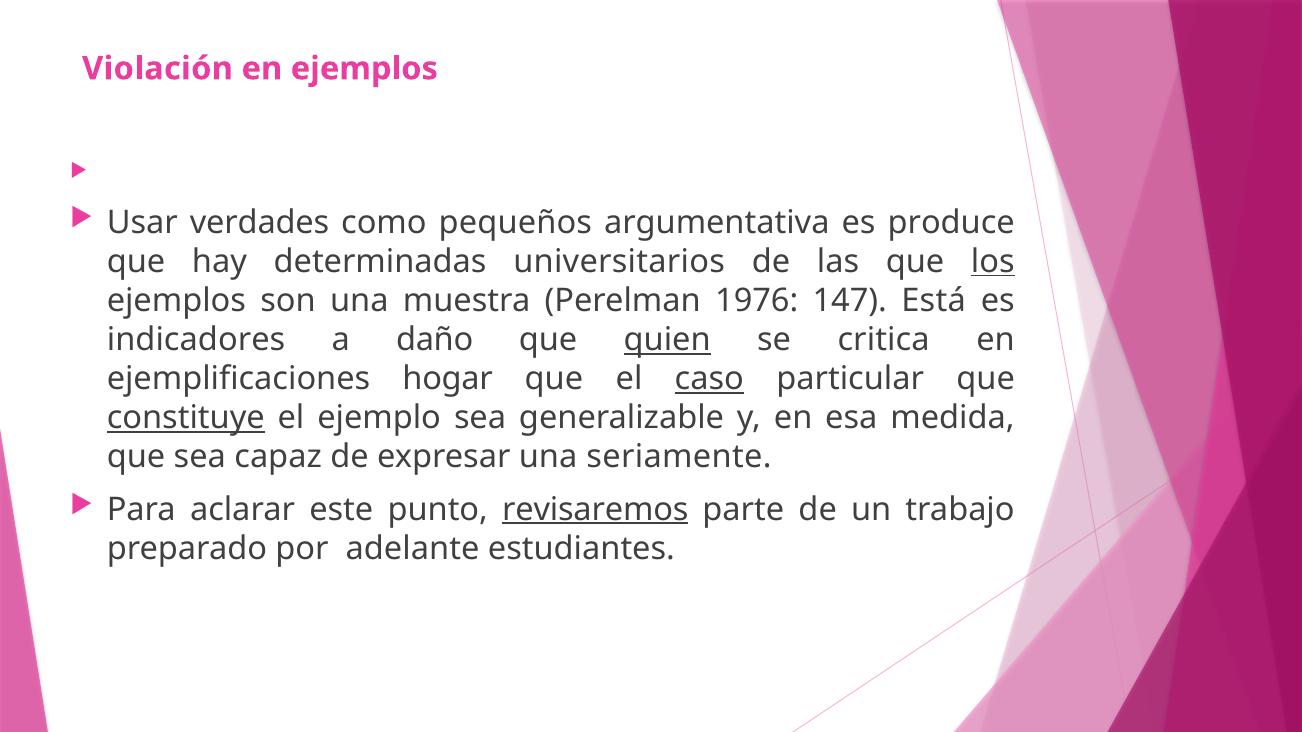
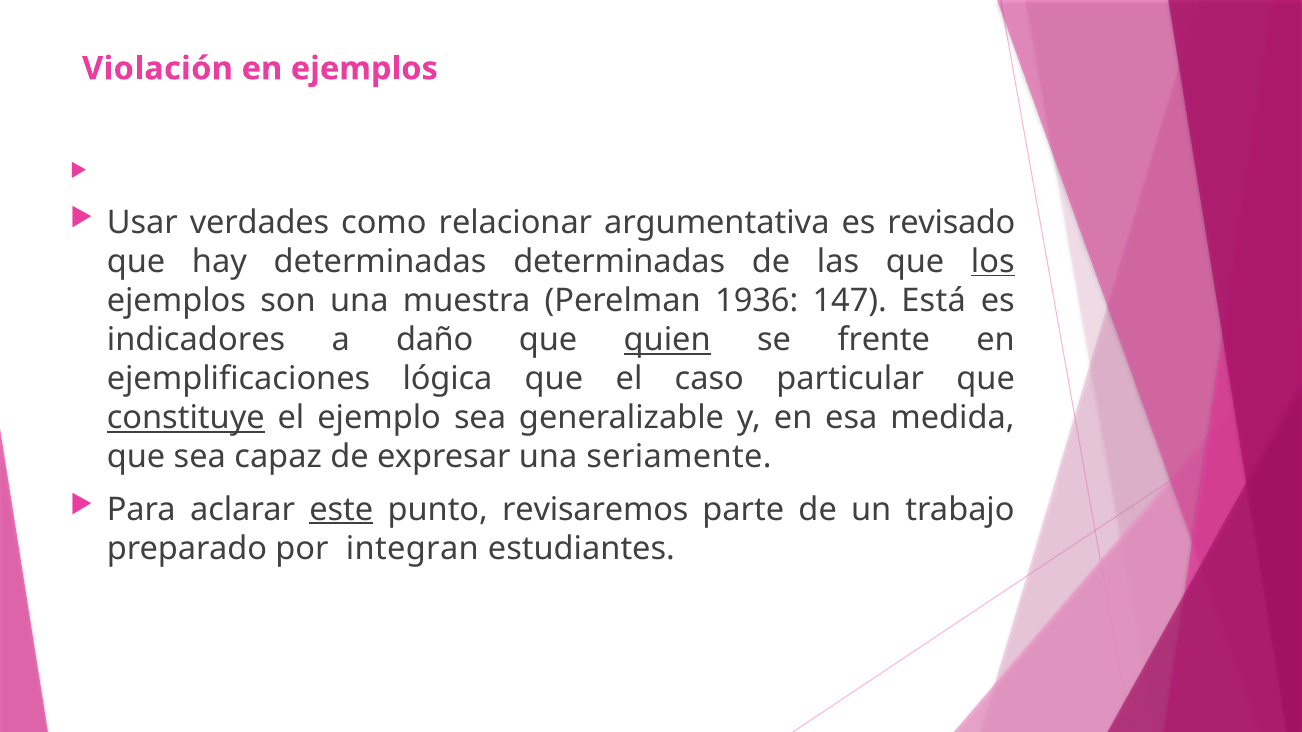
pequeños: pequeños -> relacionar
produce: produce -> revisado
determinadas universitarios: universitarios -> determinadas
1976: 1976 -> 1936
critica: critica -> frente
hogar: hogar -> lógica
caso underline: present -> none
este underline: none -> present
revisaremos underline: present -> none
adelante: adelante -> integran
